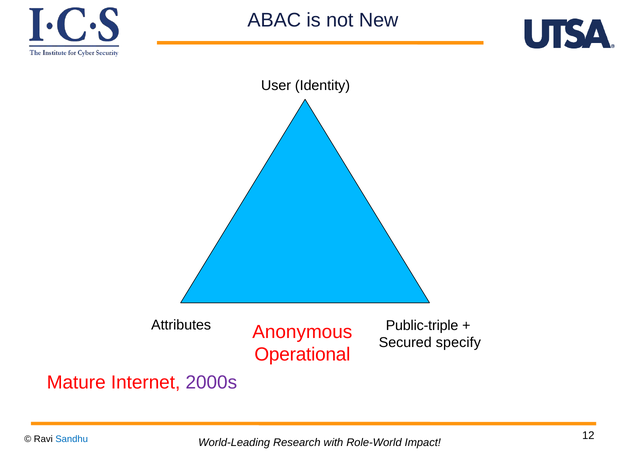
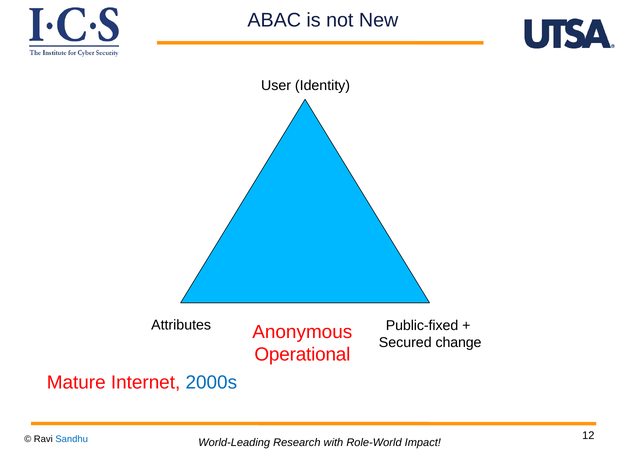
Public-triple: Public-triple -> Public-fixed
specify: specify -> change
2000s colour: purple -> blue
